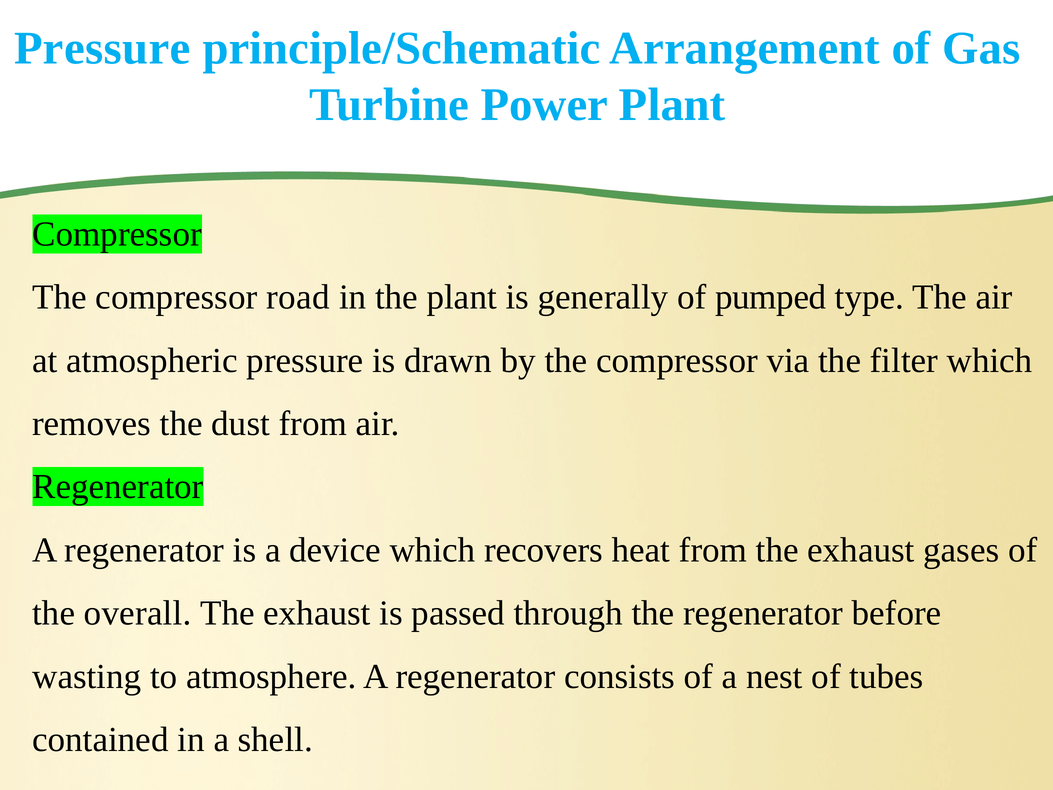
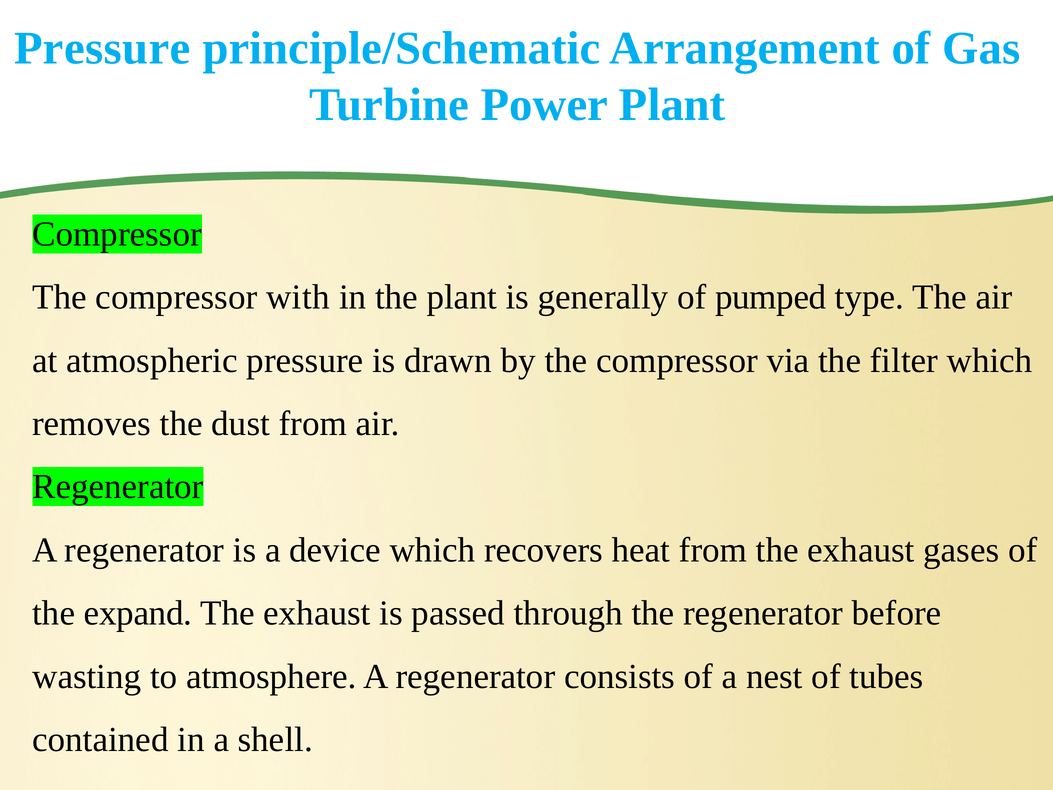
road: road -> with
overall: overall -> expand
